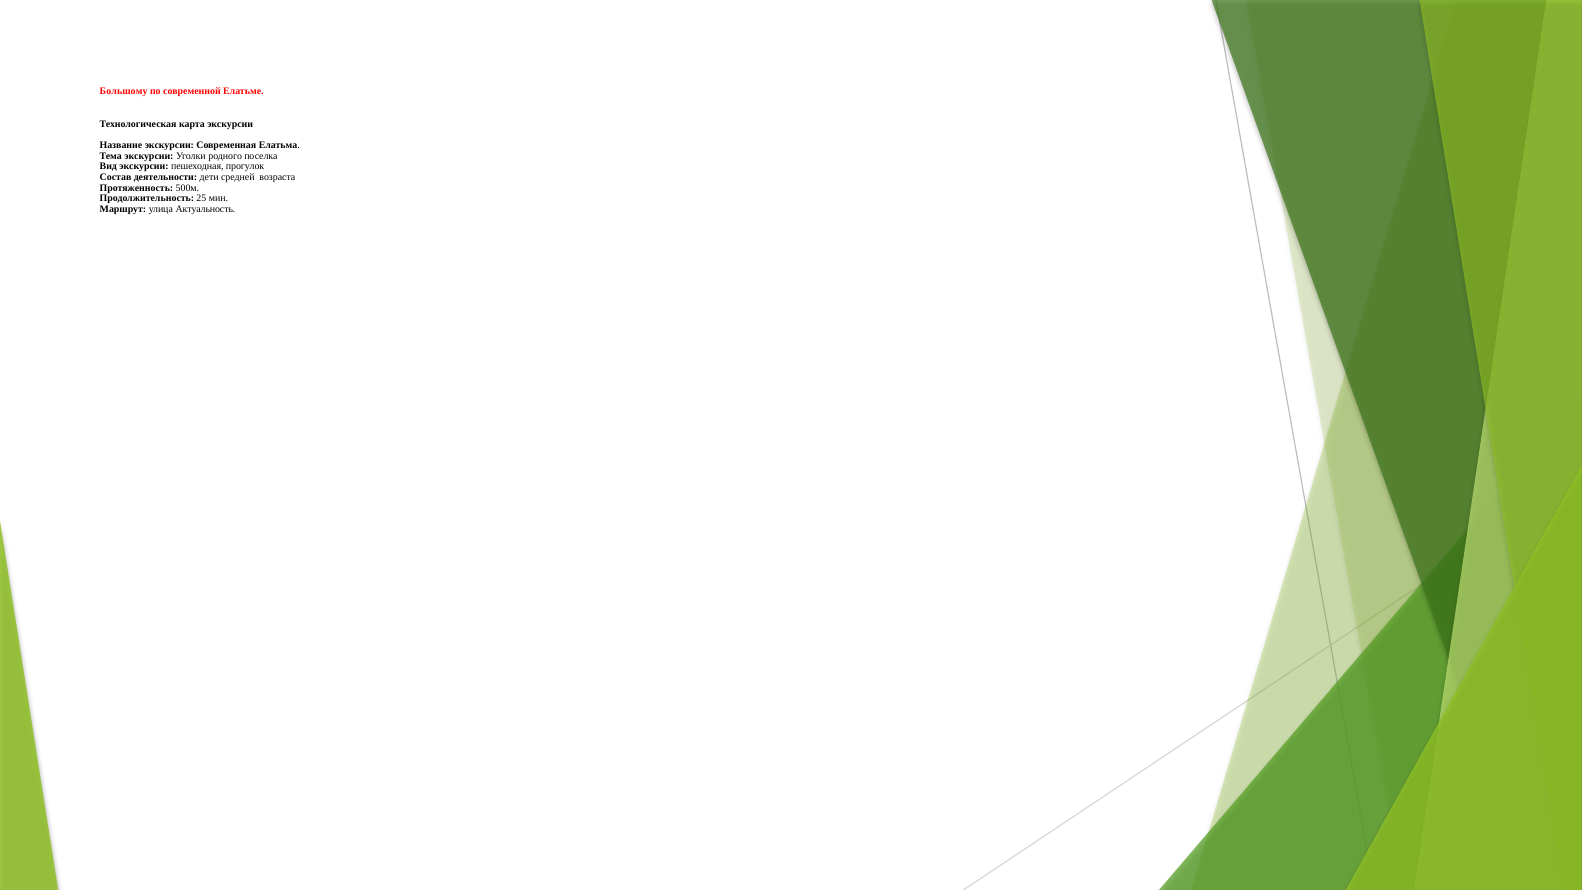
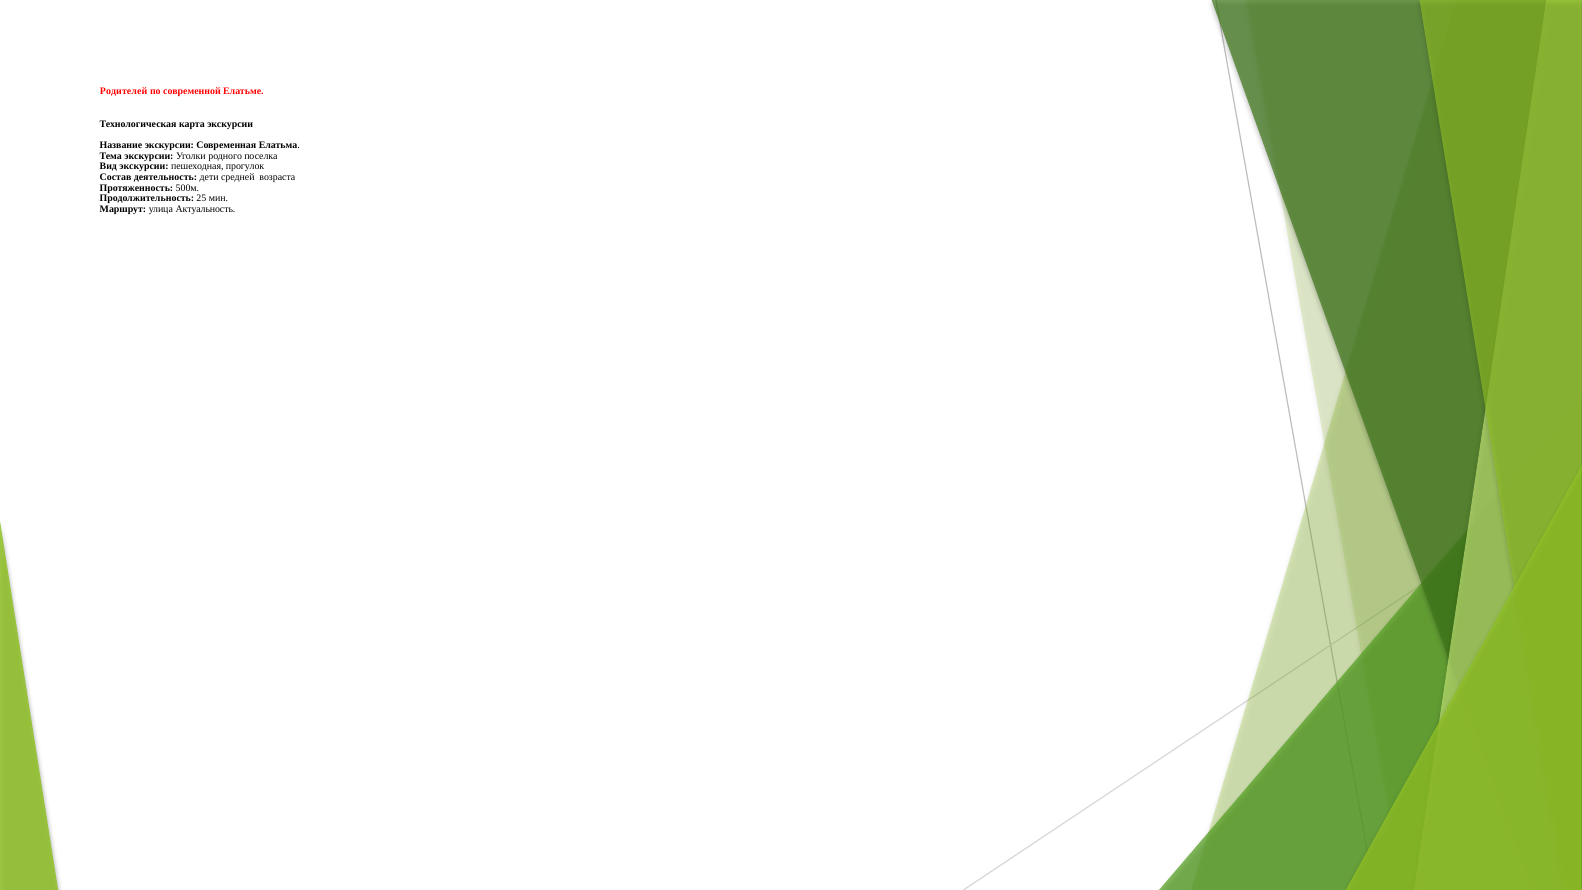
Большому: Большому -> Родителей
деятельности: деятельности -> деятельность
